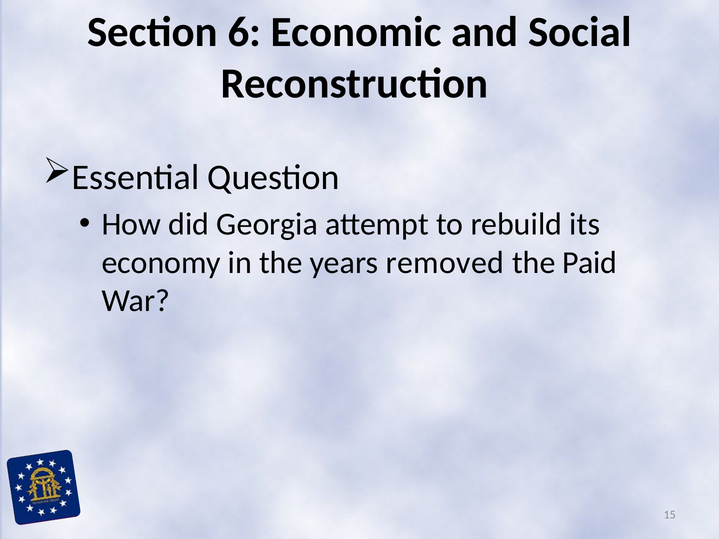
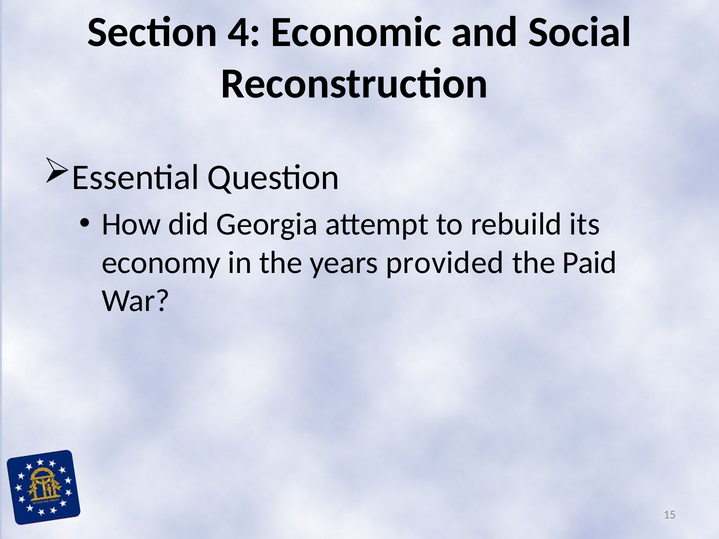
6: 6 -> 4
removed: removed -> provided
